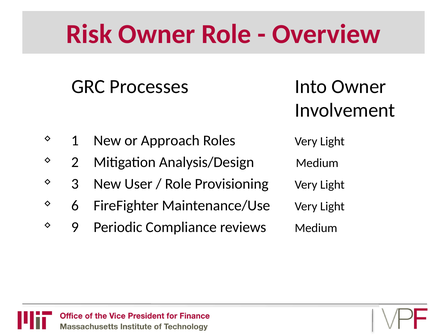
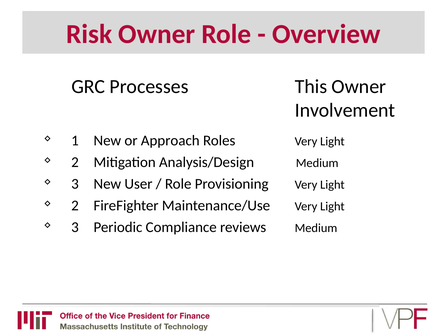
Into: Into -> This
6 at (75, 205): 6 -> 2
9 at (75, 227): 9 -> 3
